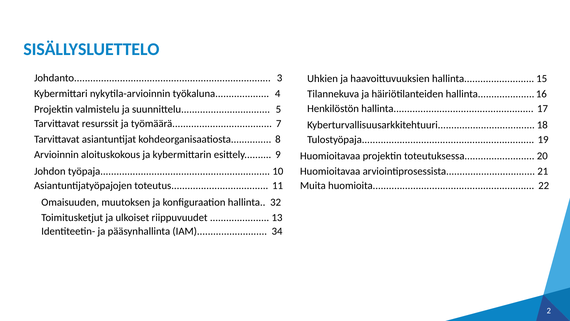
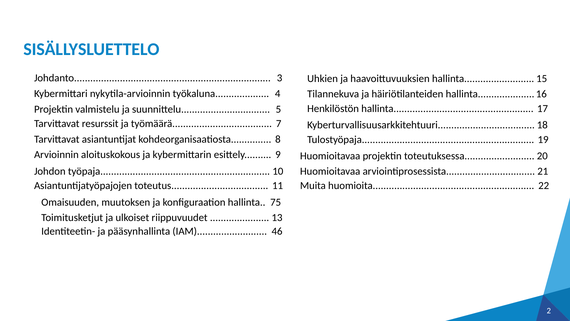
32: 32 -> 75
34: 34 -> 46
